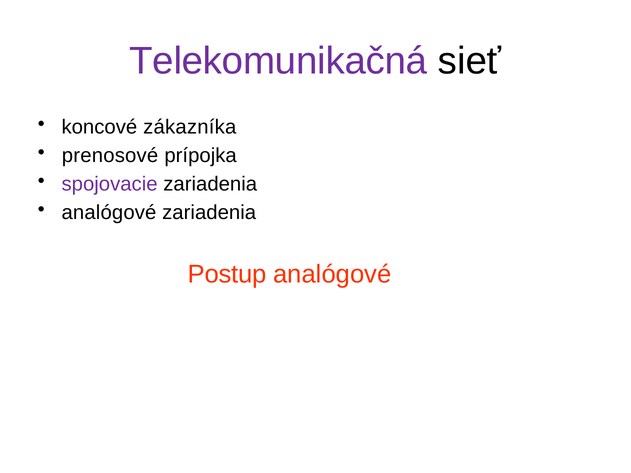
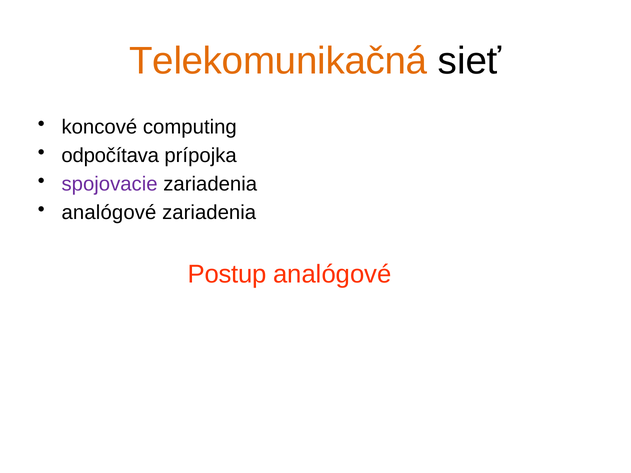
Telekomunikačná colour: purple -> orange
zákazníka: zákazníka -> computing
prenosové: prenosové -> odpočítava
